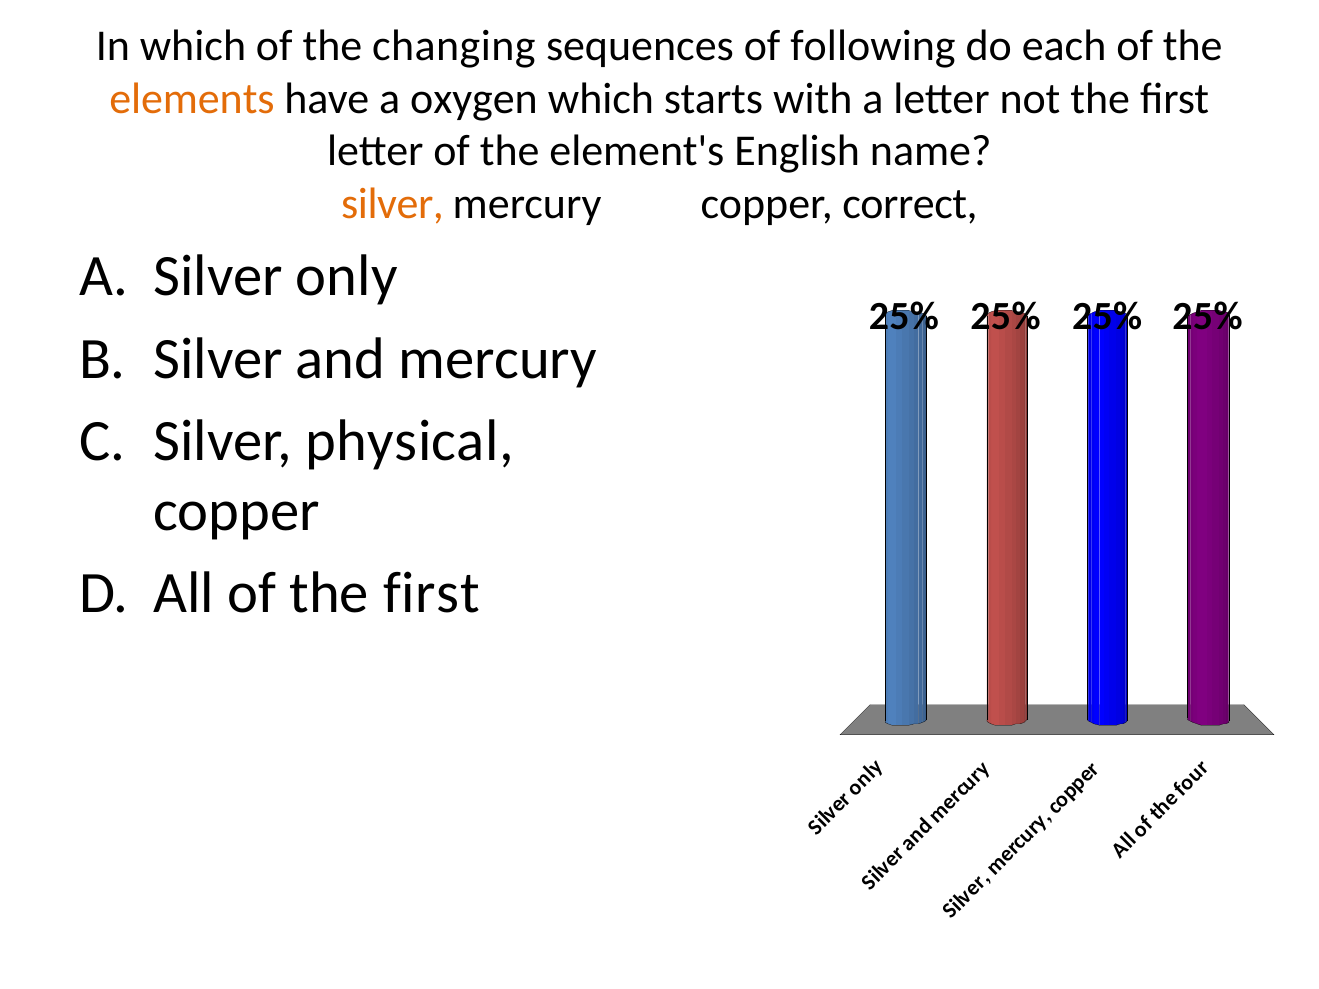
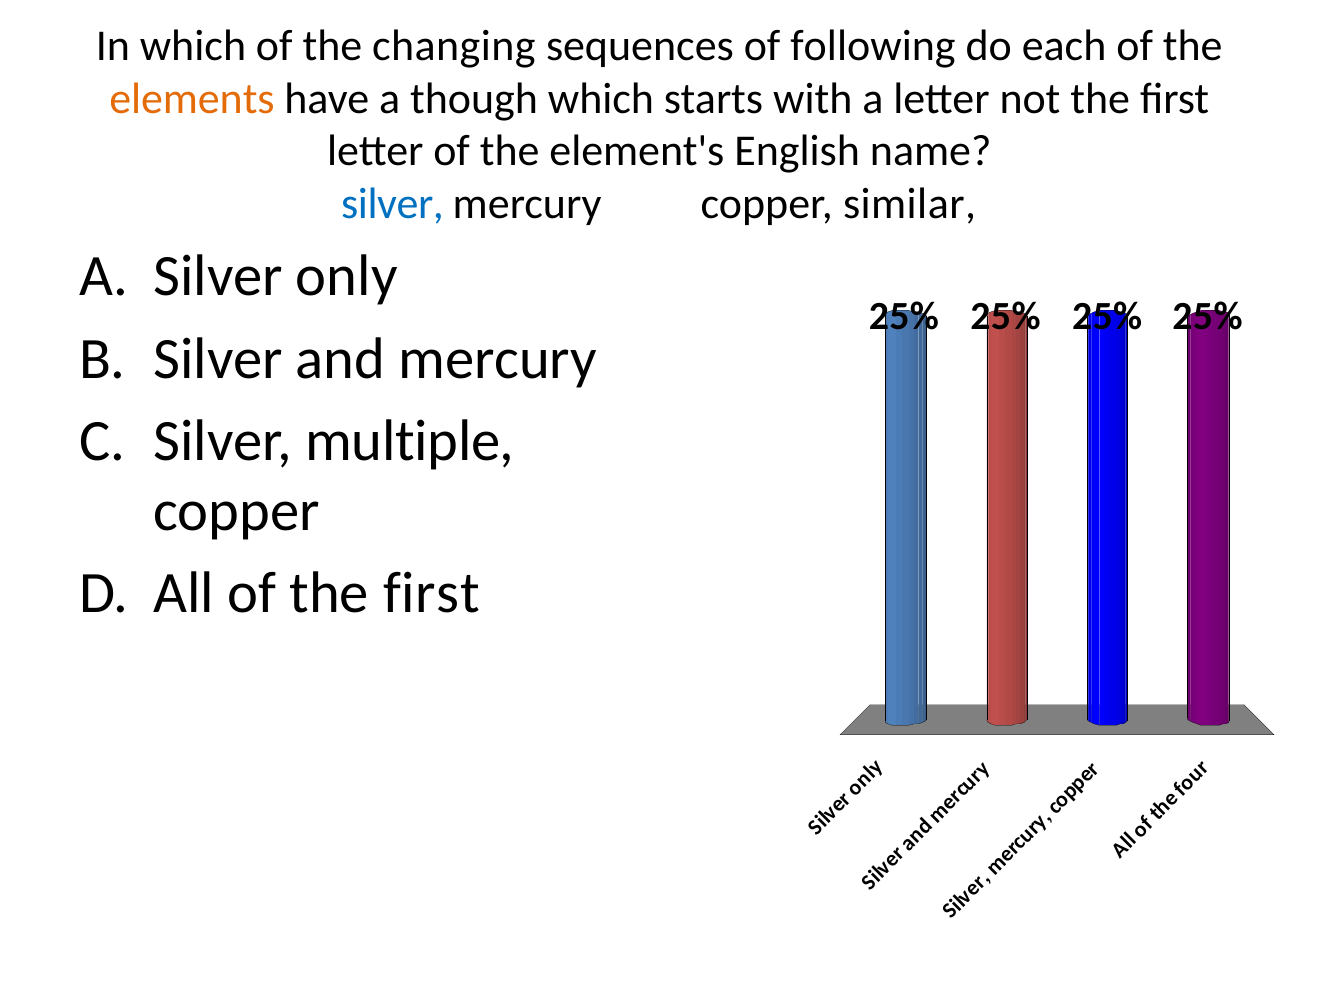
oxygen: oxygen -> though
silver at (393, 204) colour: orange -> blue
correct: correct -> similar
physical: physical -> multiple
